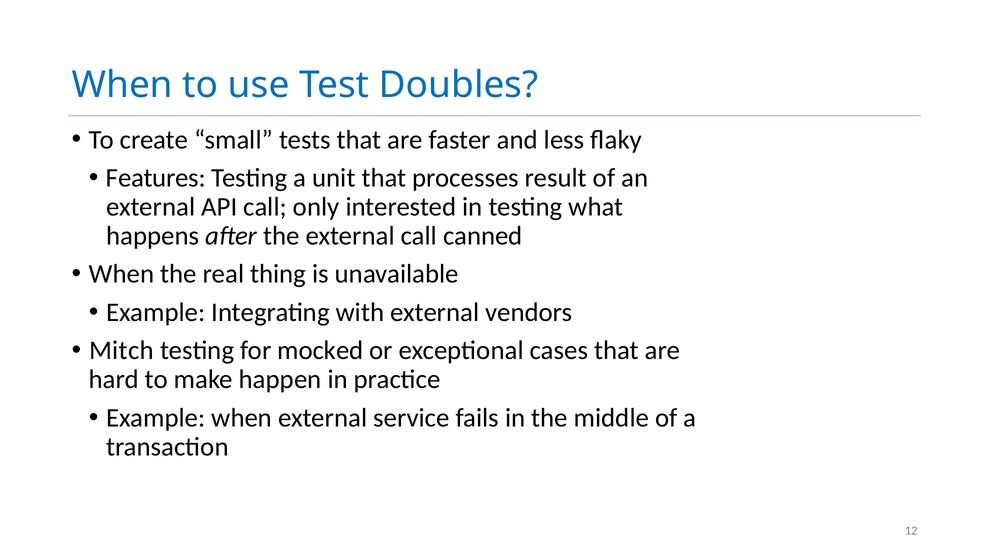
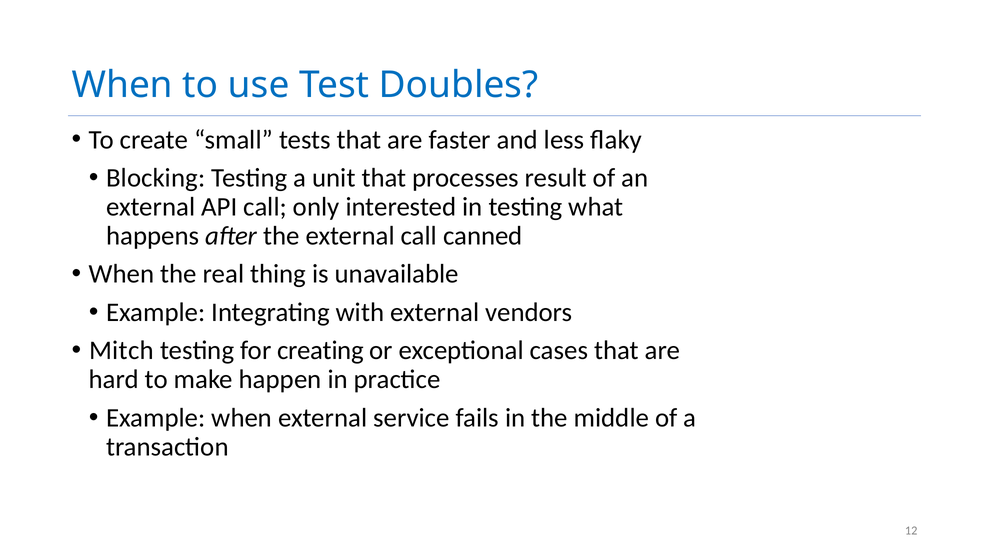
Features: Features -> Blocking
mocked: mocked -> creating
